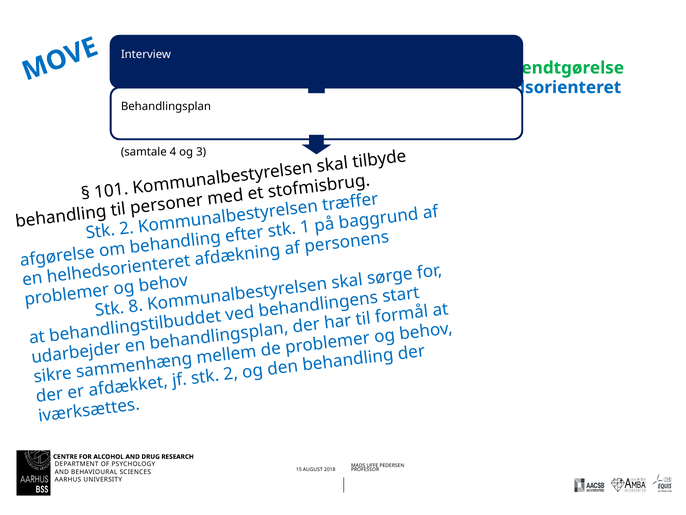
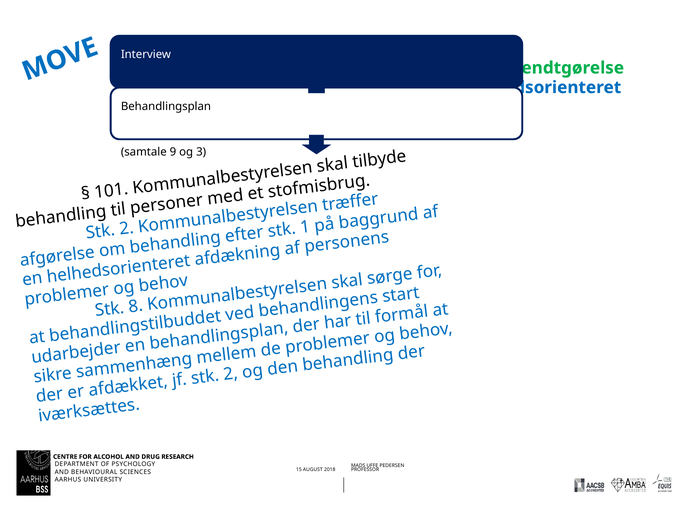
4: 4 -> 9
